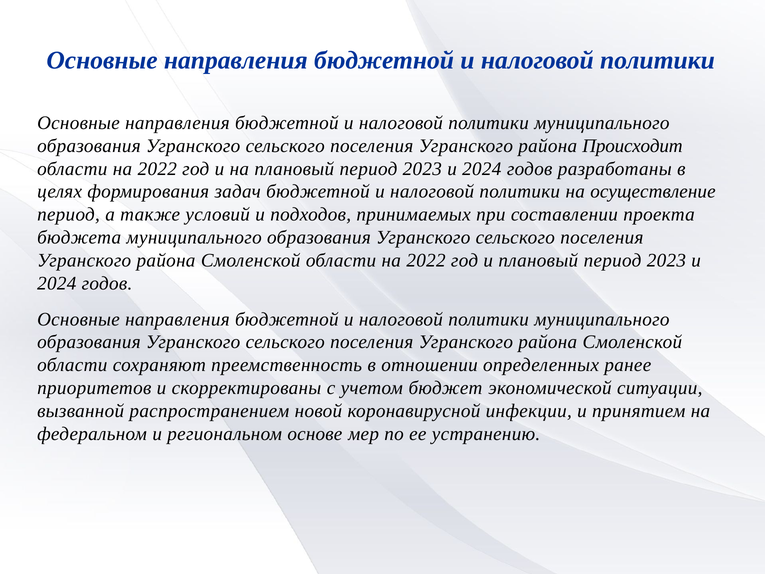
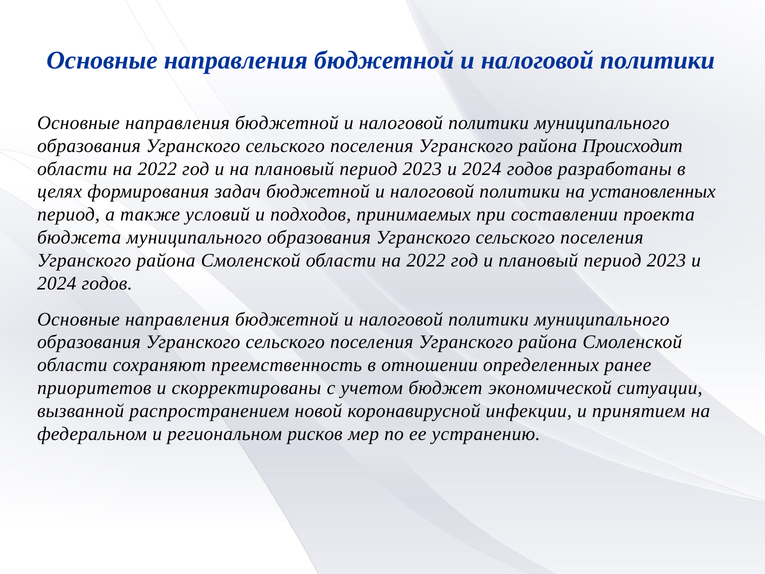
осуществление: осуществление -> установленных
основе: основе -> рисков
